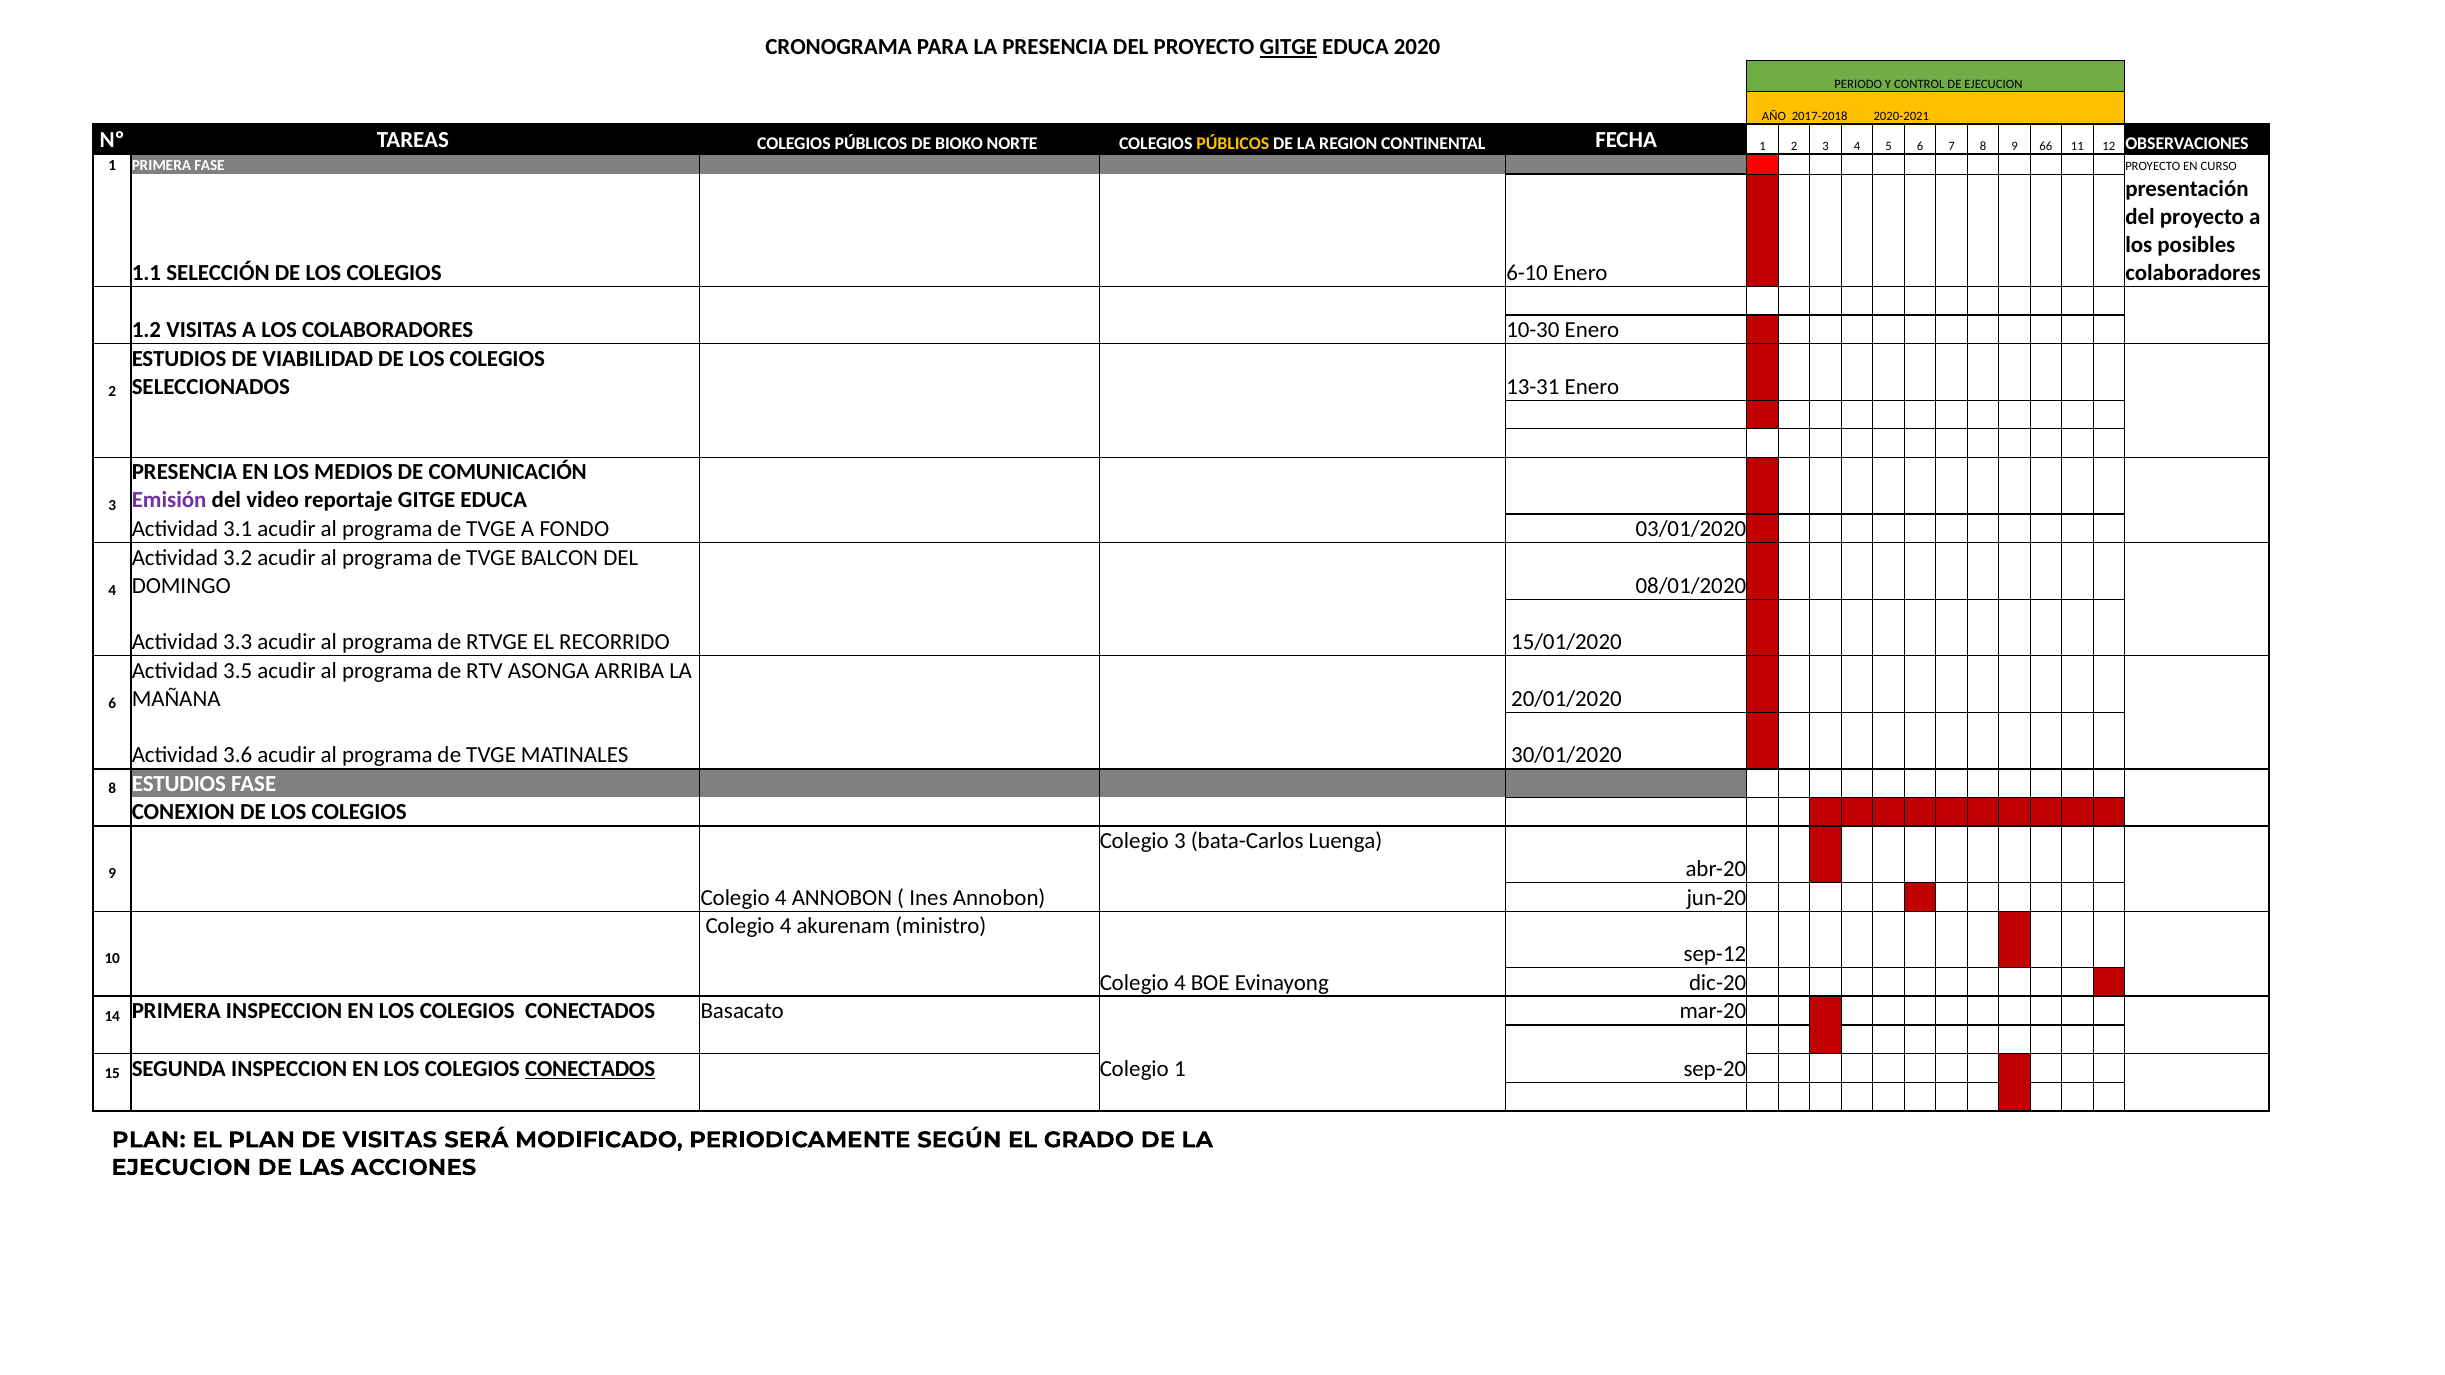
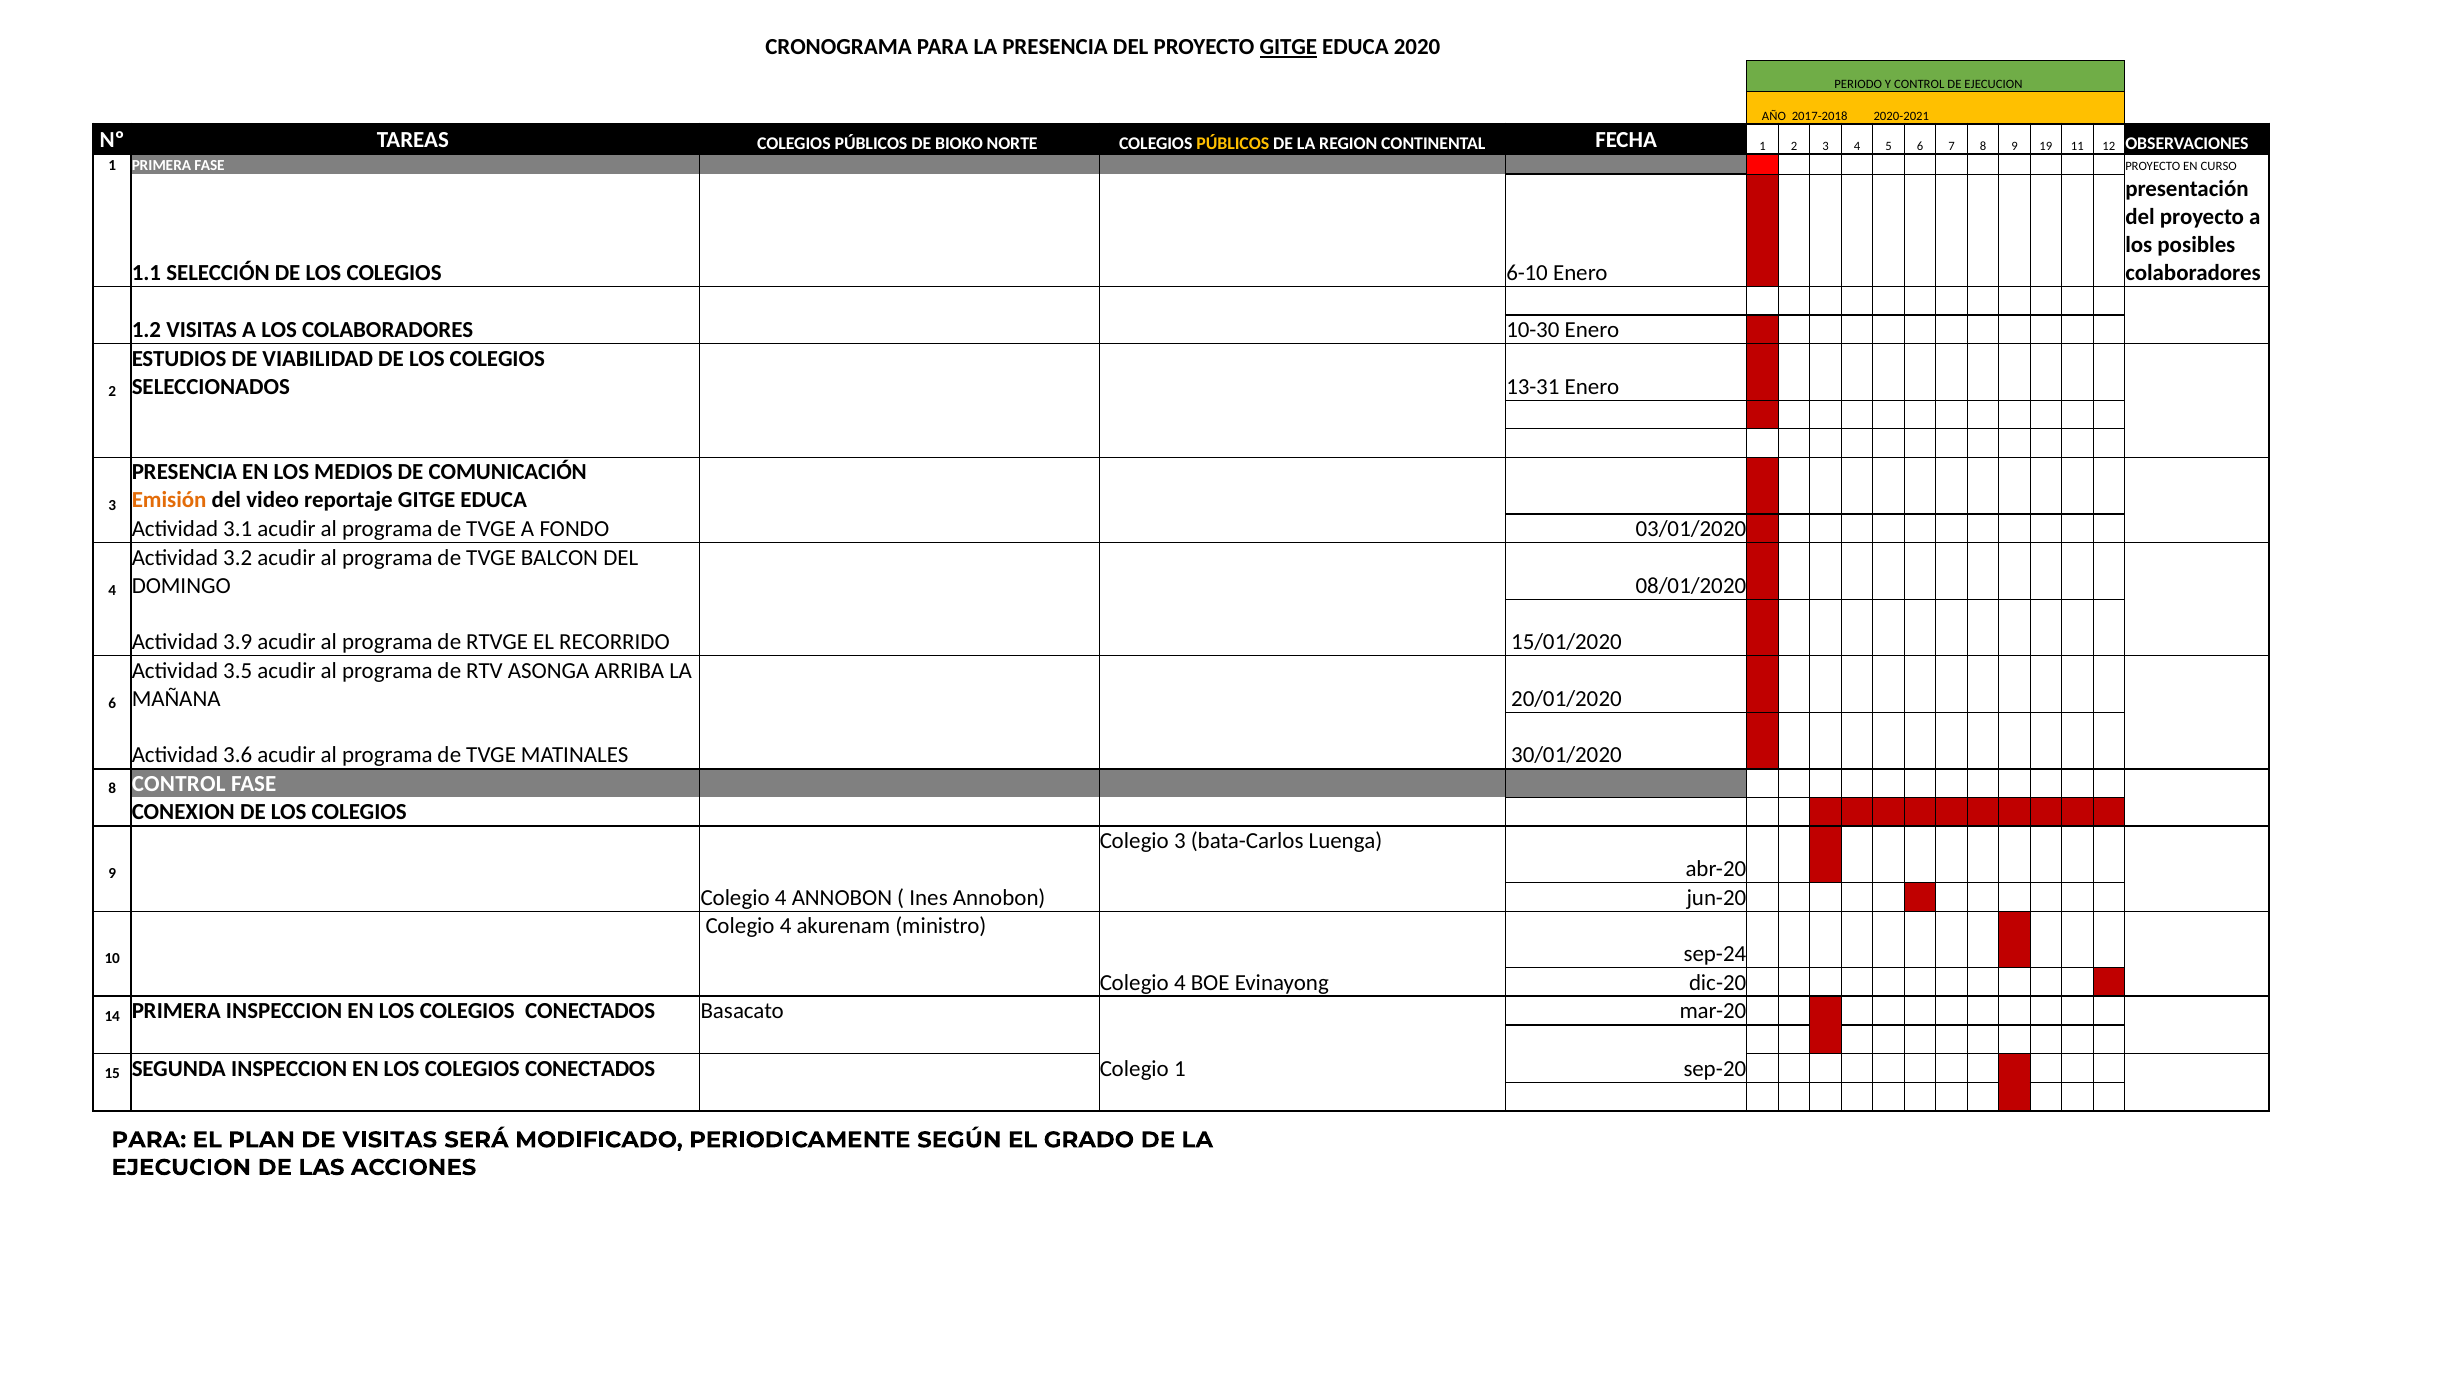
66: 66 -> 19
Emisión colour: purple -> orange
3.3: 3.3 -> 3.9
8 ESTUDIOS: ESTUDIOS -> CONTROL
sep-12: sep-12 -> sep-24
CONECTADOS at (590, 1069) underline: present -> none
PLAN at (149, 1140): PLAN -> PARA
